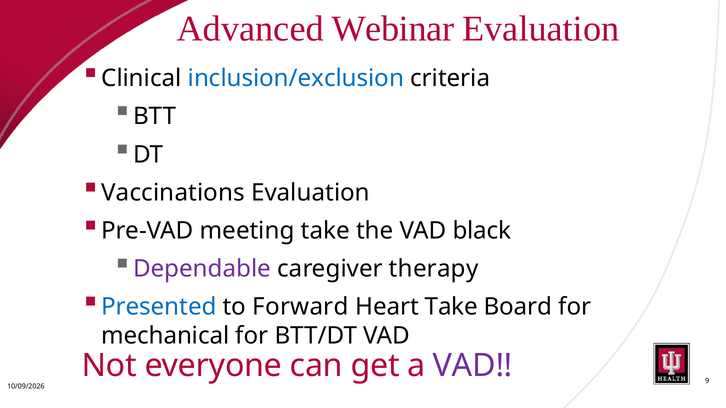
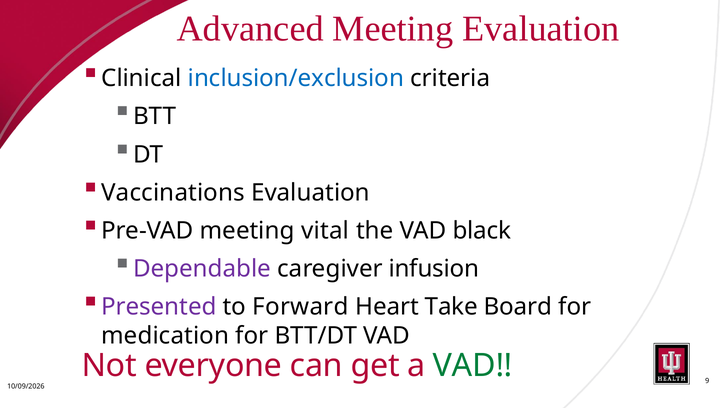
Advanced Webinar: Webinar -> Meeting
meeting take: take -> vital
therapy: therapy -> infusion
Presented colour: blue -> purple
mechanical: mechanical -> medication
VAD at (473, 366) colour: purple -> green
